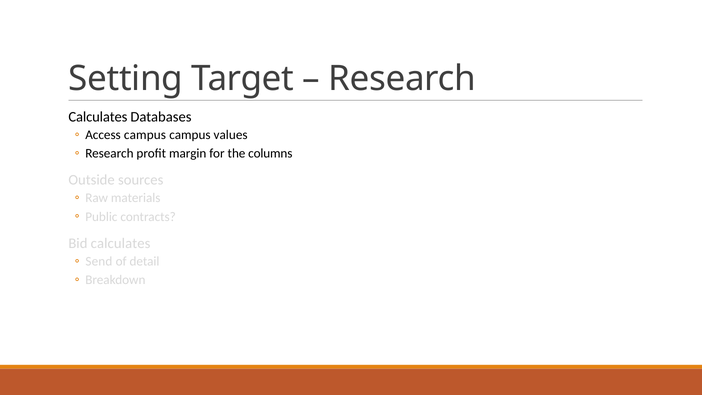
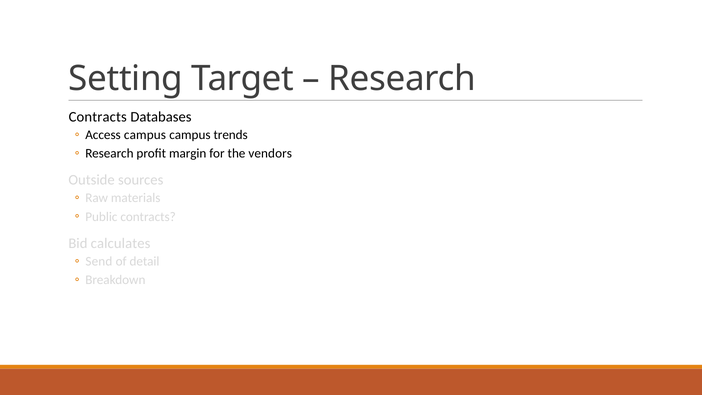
Calculates at (98, 117): Calculates -> Contracts
values: values -> trends
columns: columns -> vendors
